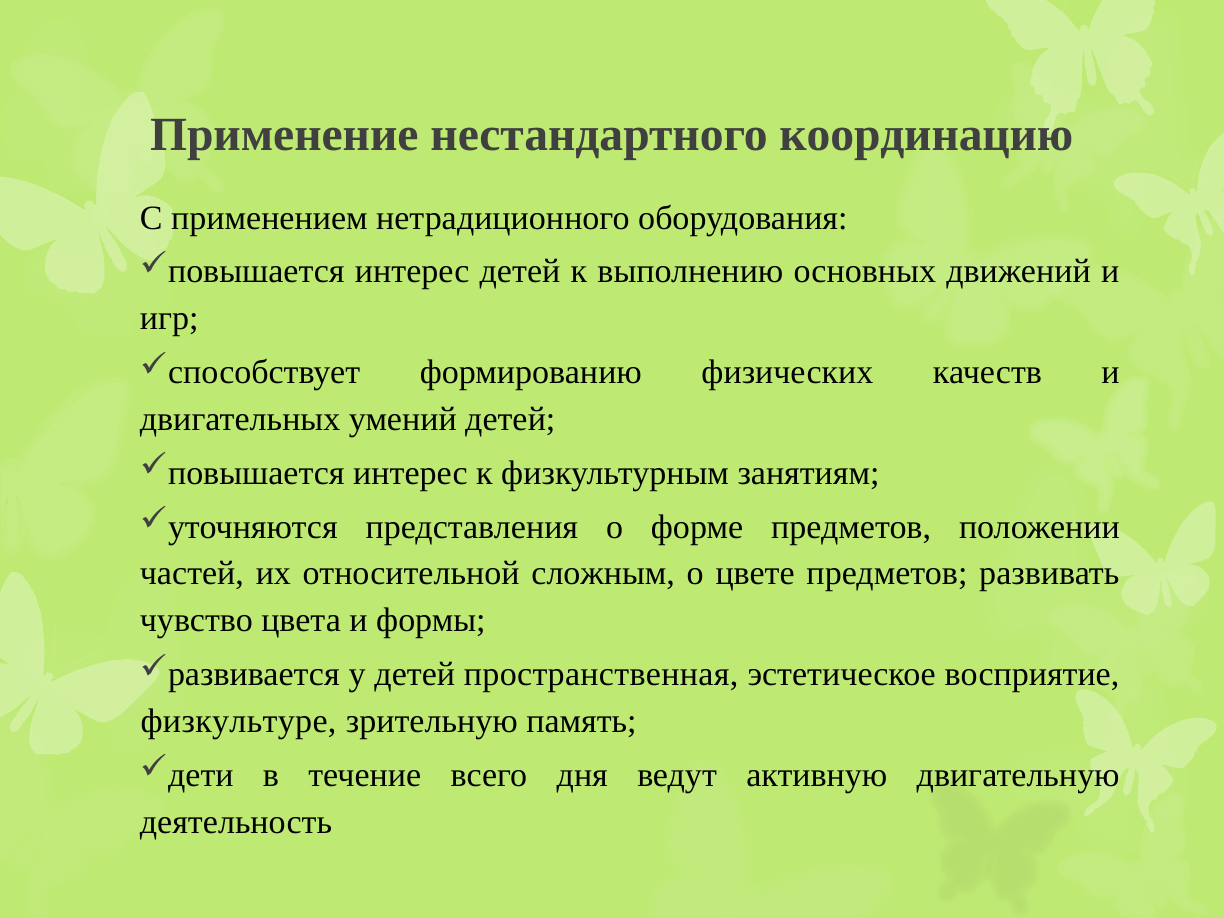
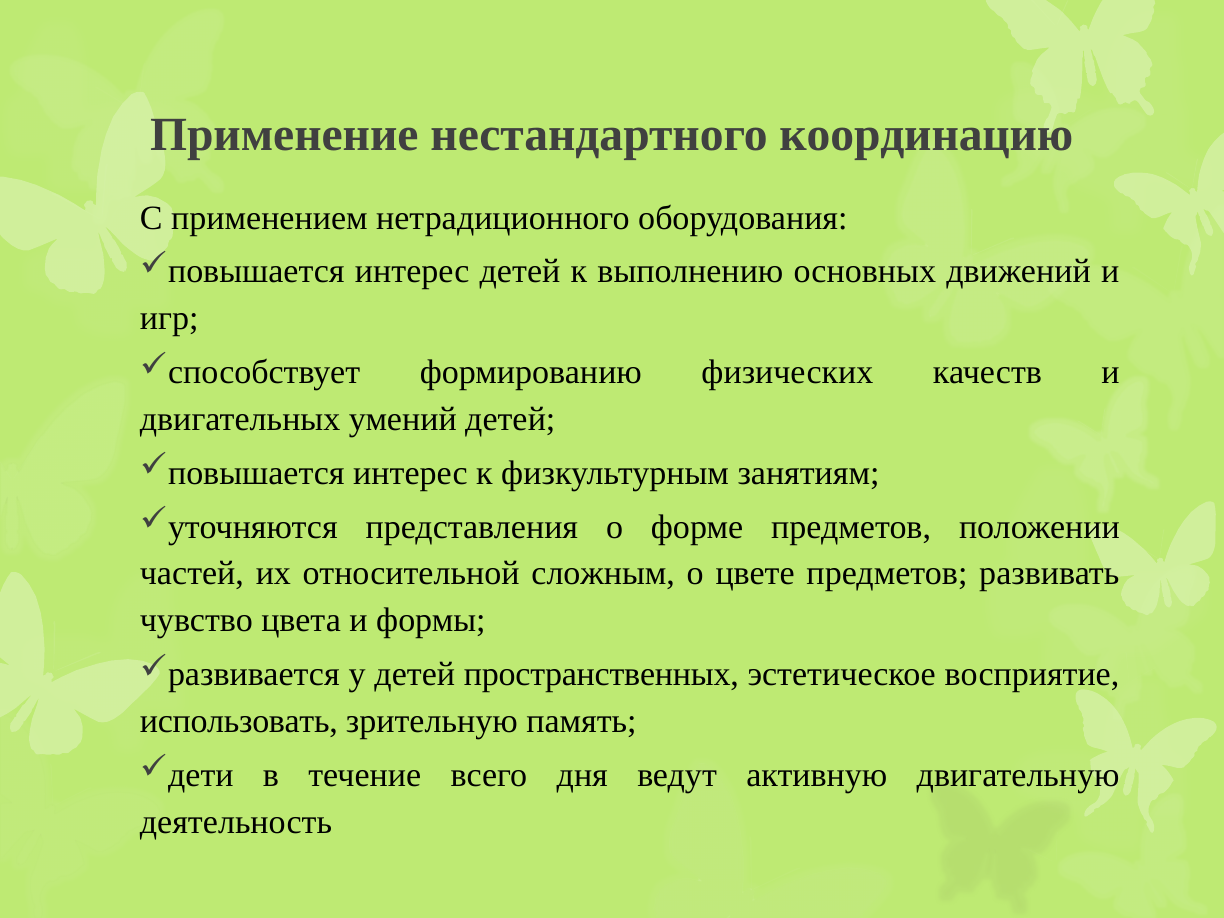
пространственная: пространственная -> пространственных
физкультуре: физкультуре -> использовать
